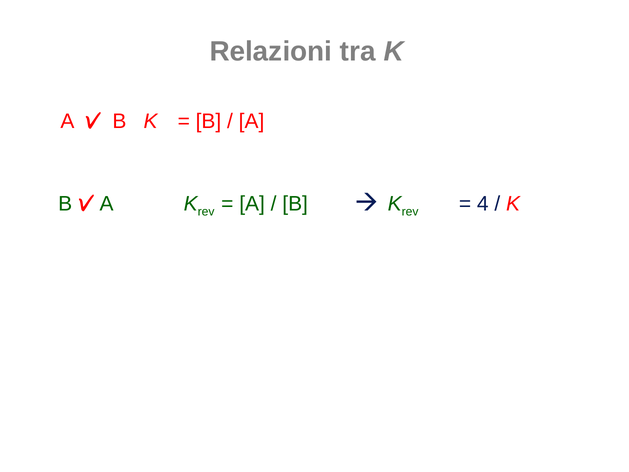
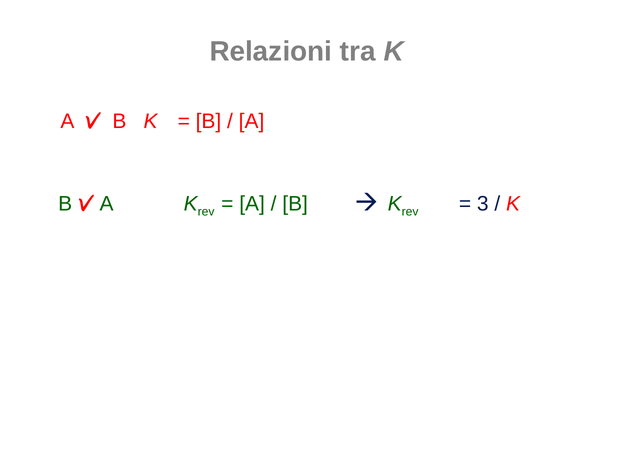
4: 4 -> 3
